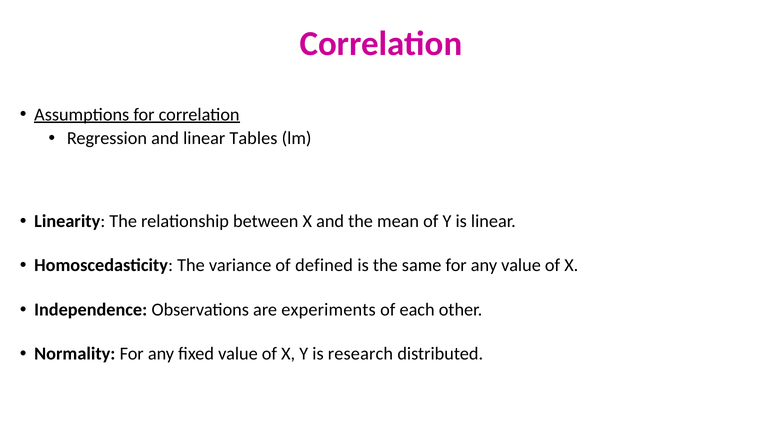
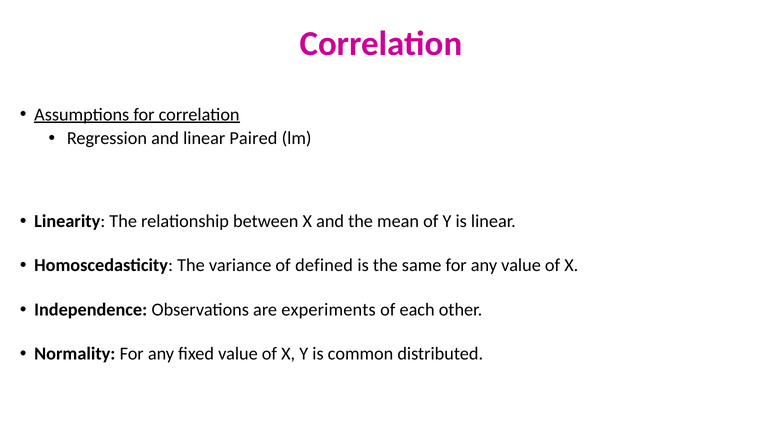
Tables: Tables -> Paired
research: research -> common
